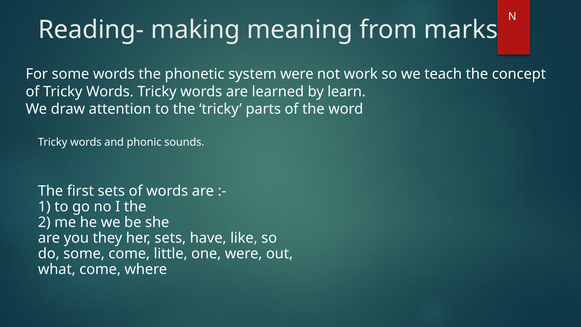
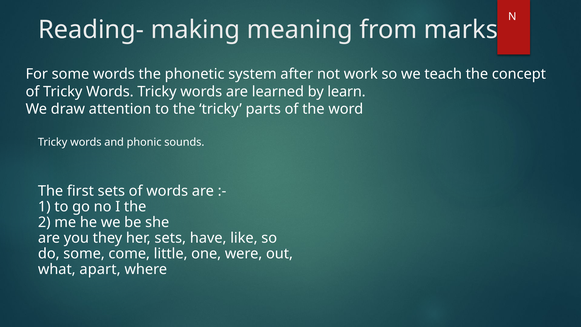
system were: were -> after
what come: come -> apart
